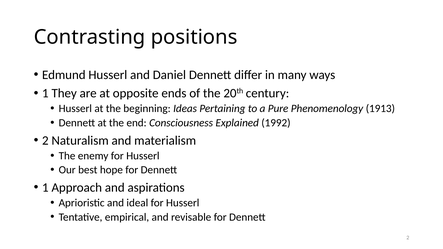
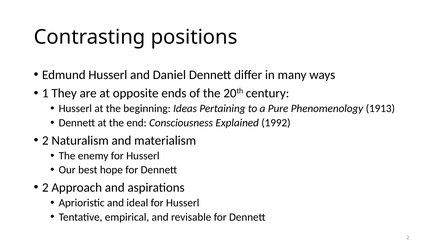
1 at (45, 188): 1 -> 2
